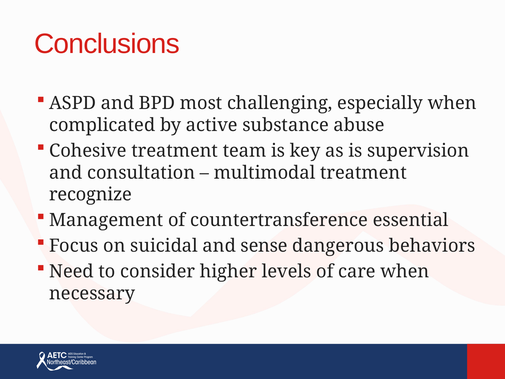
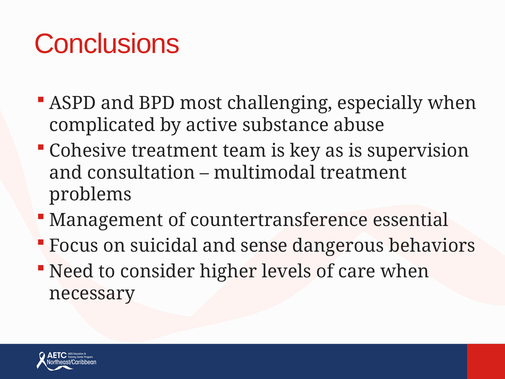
recognize: recognize -> problems
